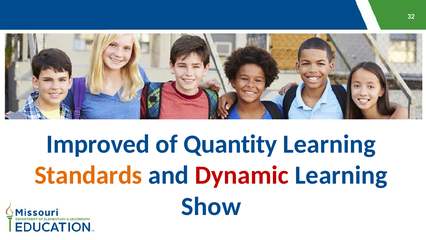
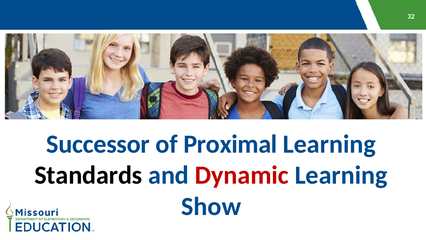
Improved: Improved -> Successor
Quantity: Quantity -> Proximal
Standards colour: orange -> black
